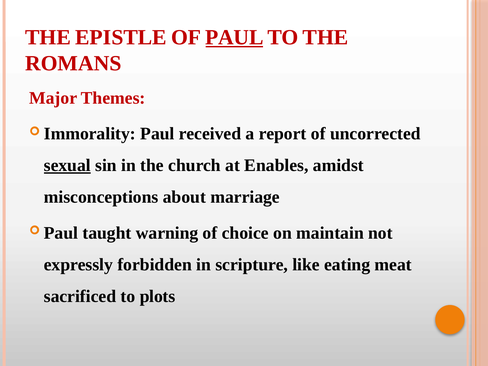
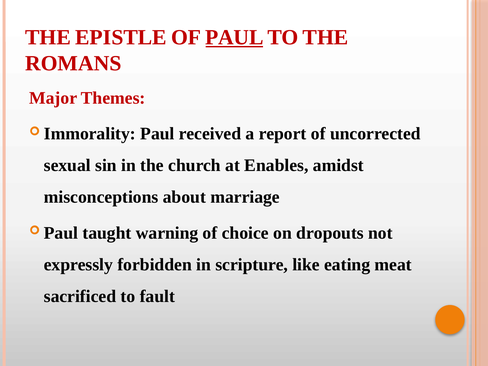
sexual underline: present -> none
maintain: maintain -> dropouts
plots: plots -> fault
